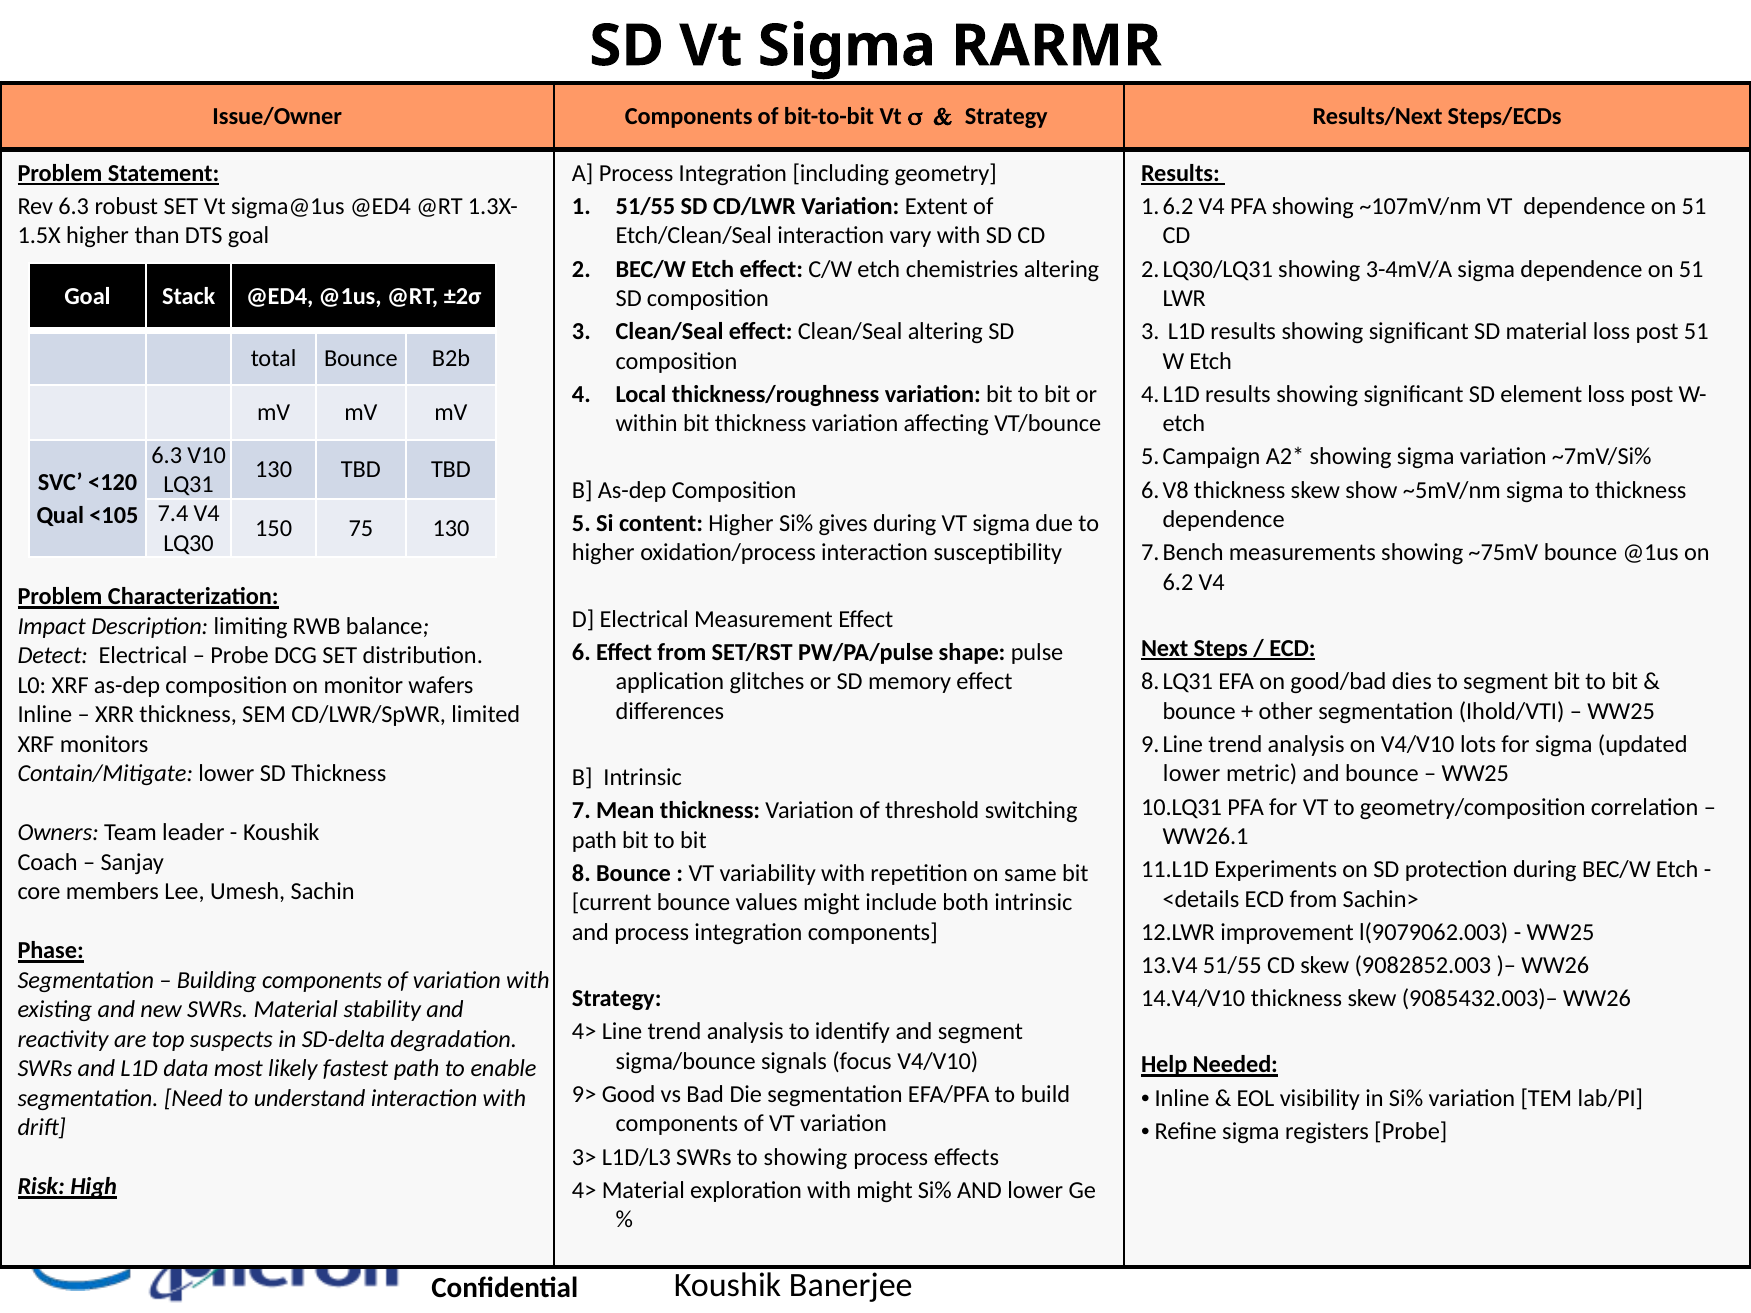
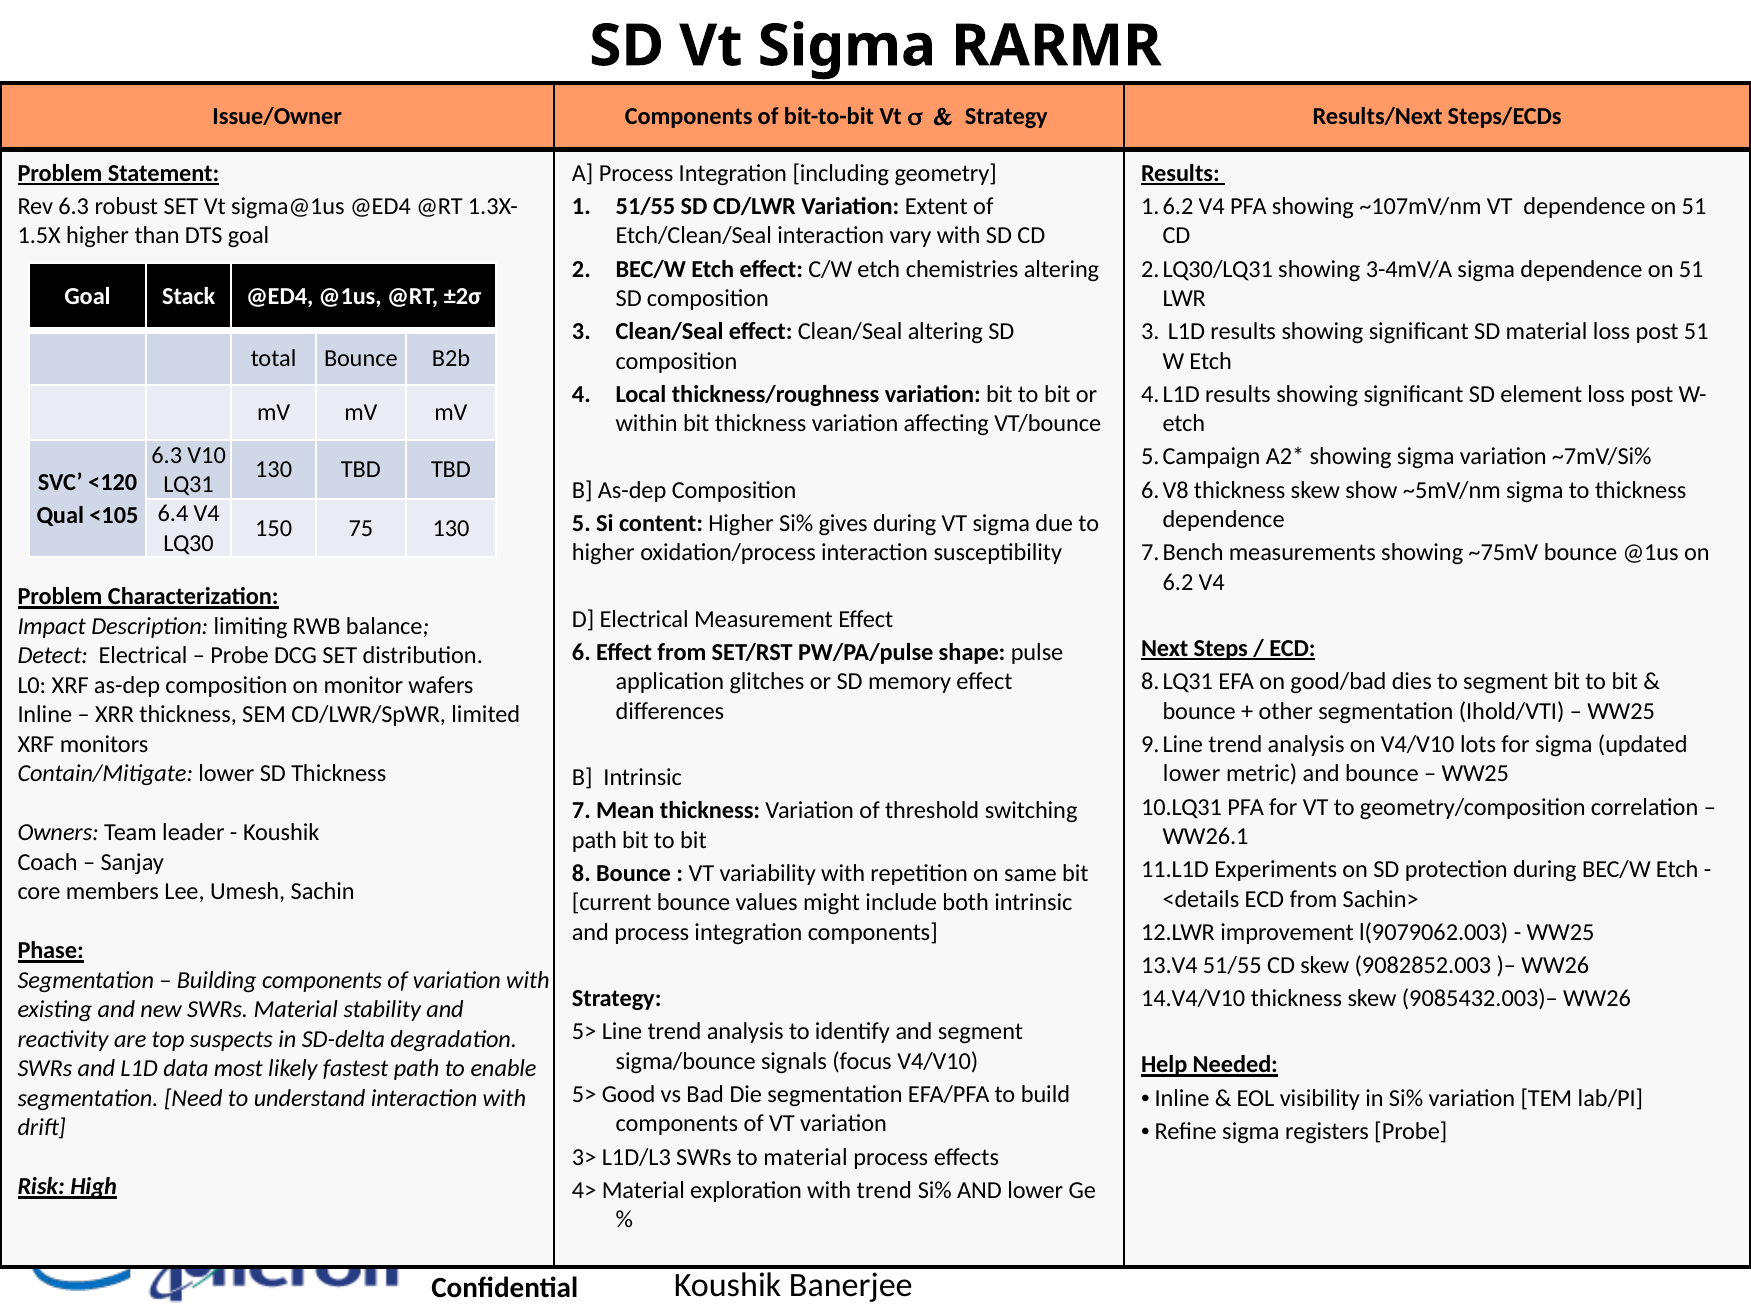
7.4: 7.4 -> 6.4
4> at (584, 1032): 4> -> 5>
9> at (584, 1095): 9> -> 5>
to showing: showing -> material
with might: might -> trend
